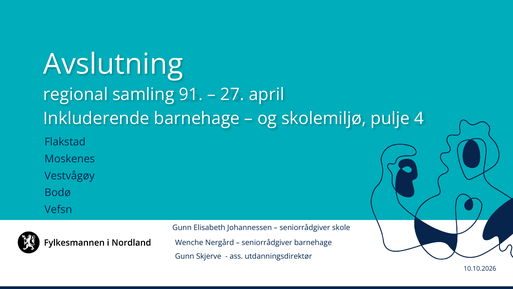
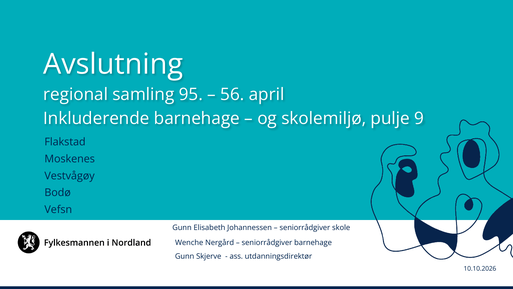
91: 91 -> 95
27: 27 -> 56
4: 4 -> 9
